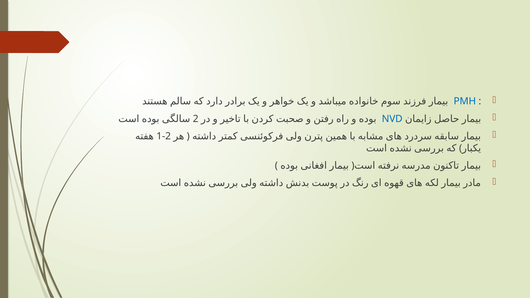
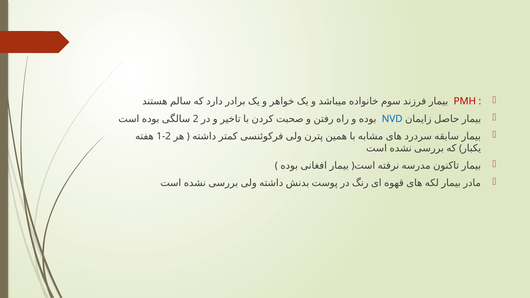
PMH colour: blue -> red
